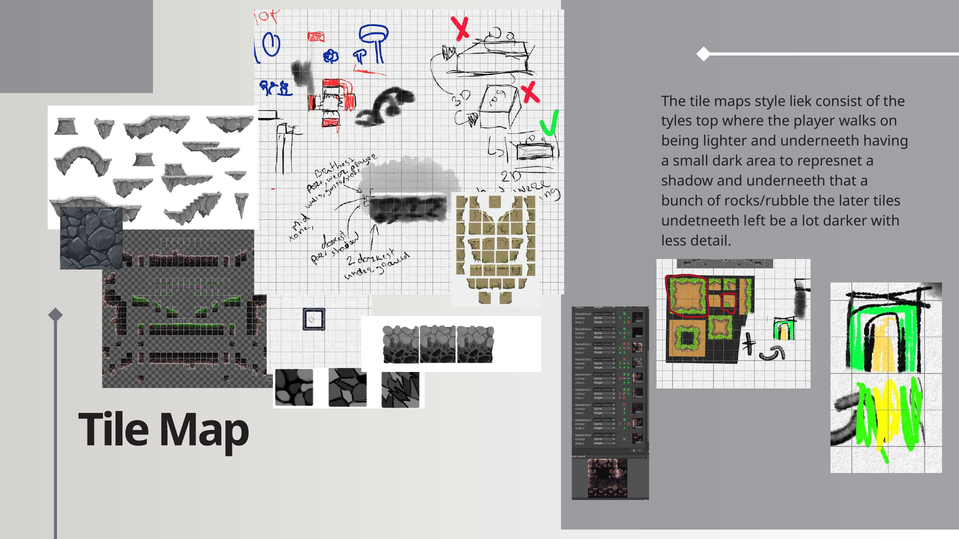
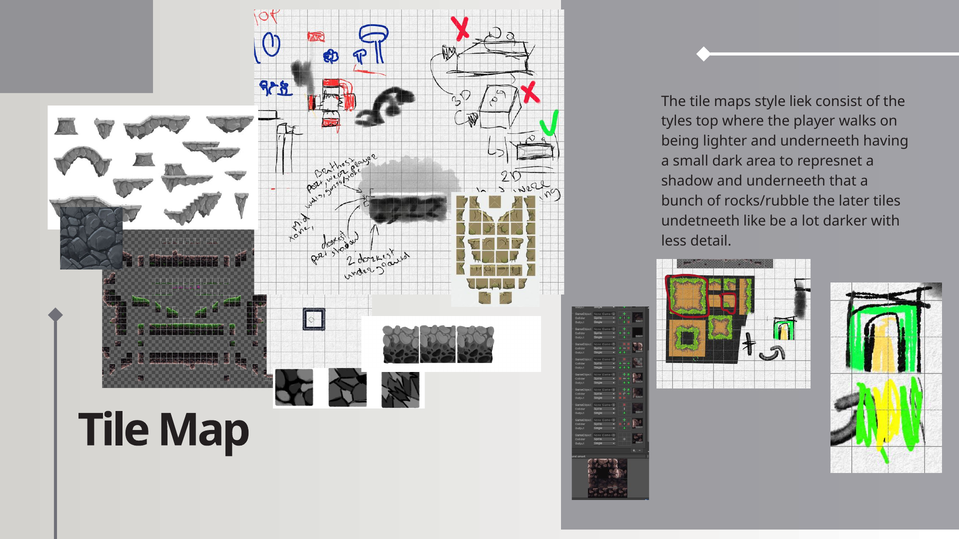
left: left -> like
